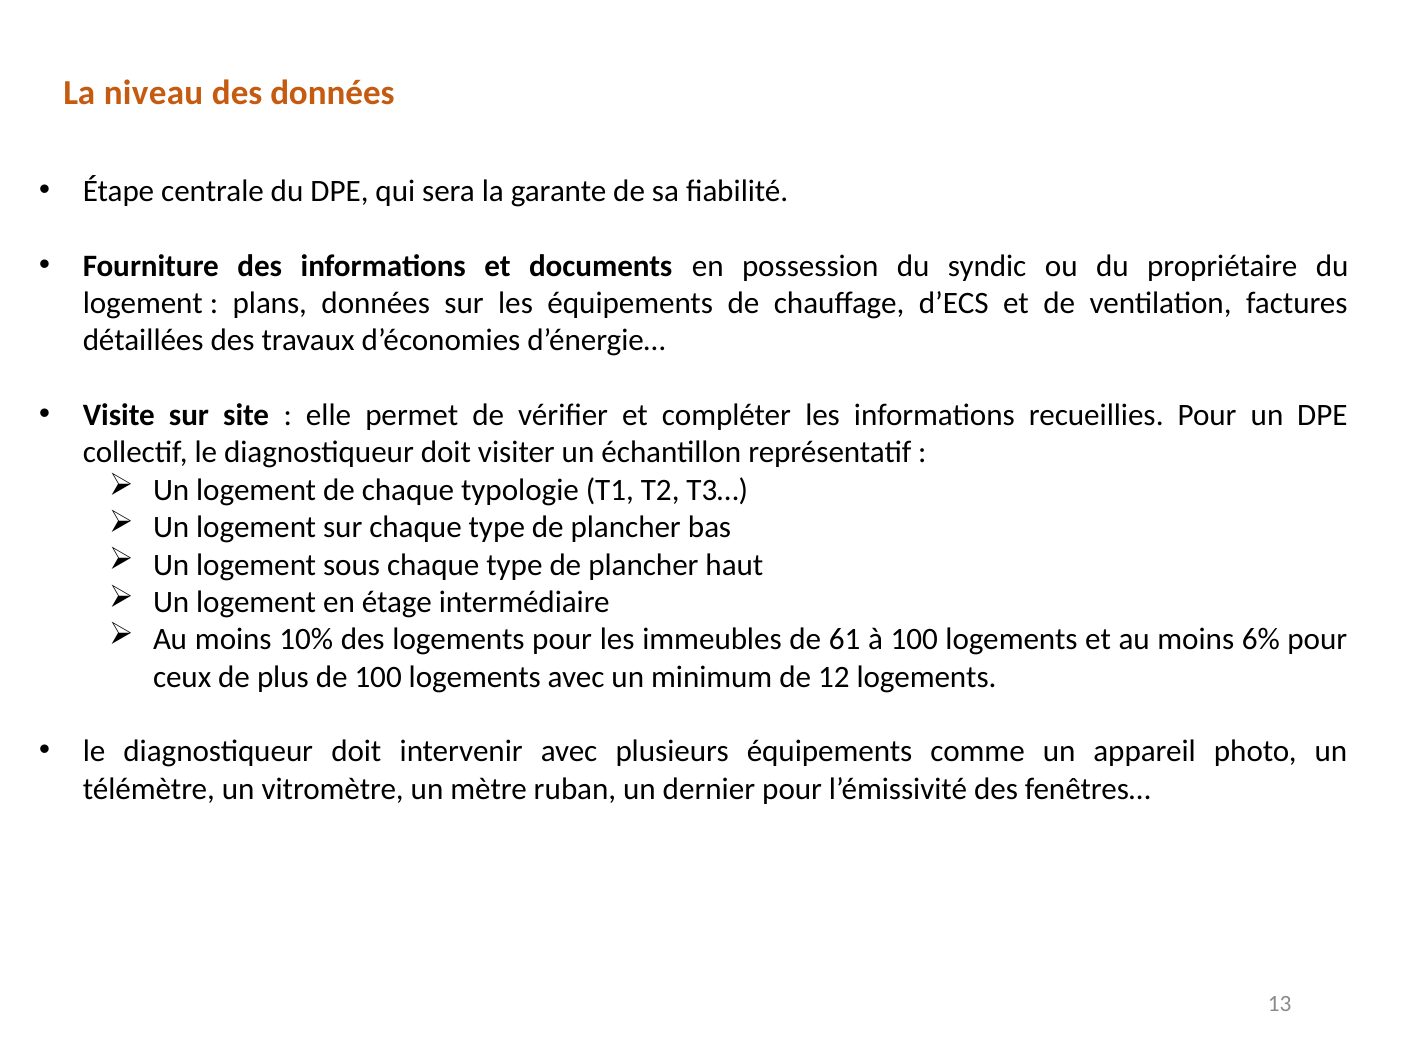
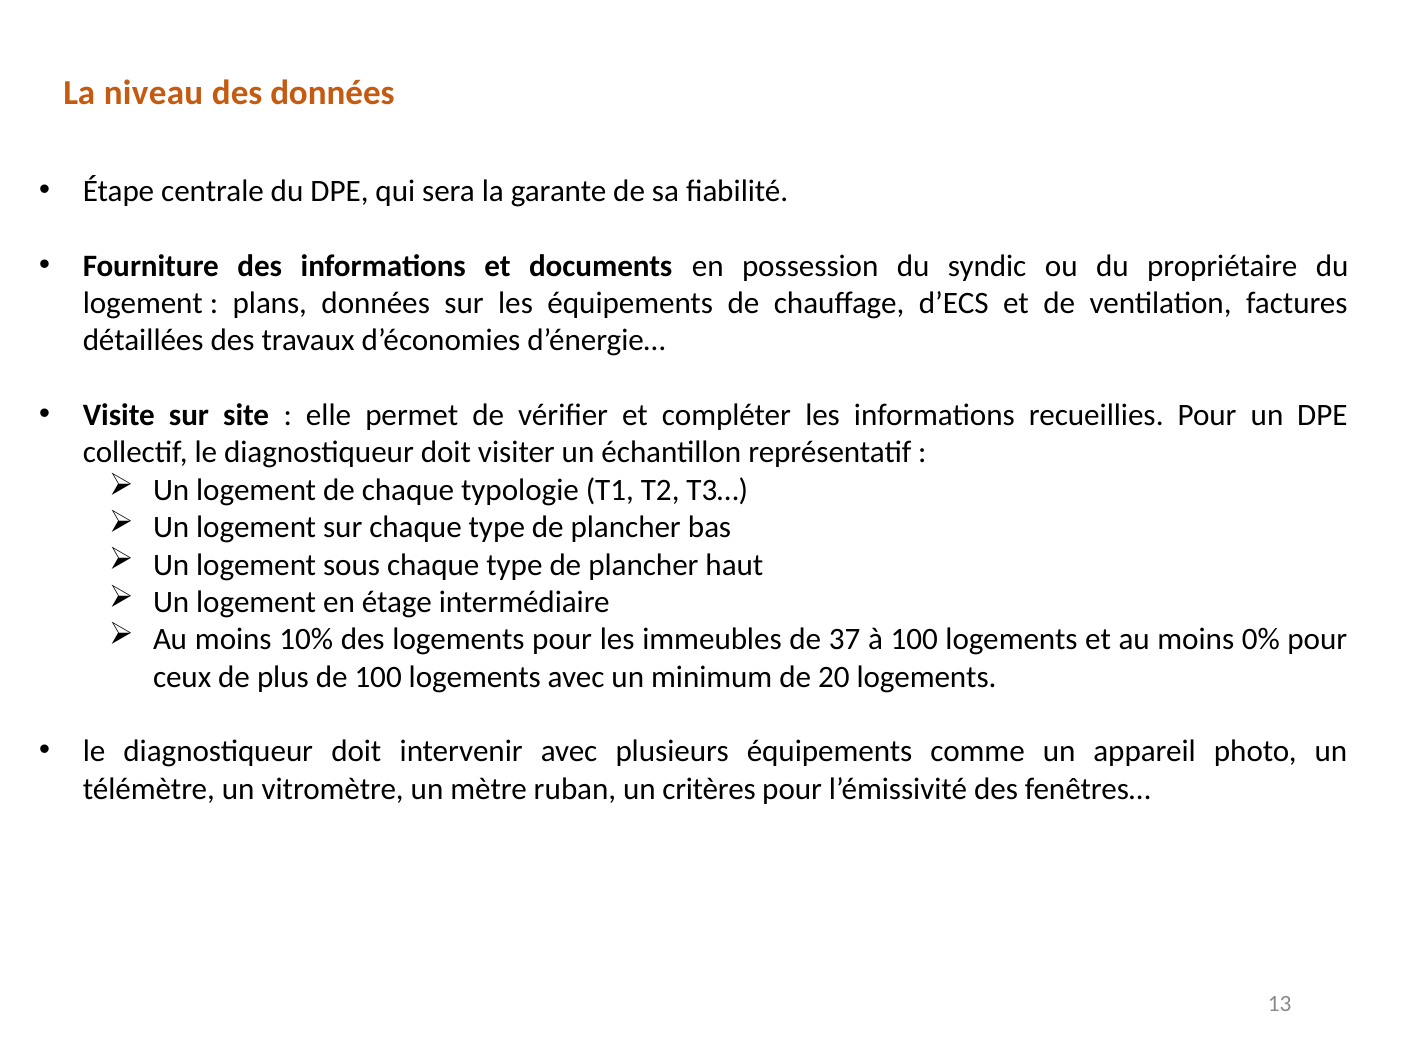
61: 61 -> 37
6%: 6% -> 0%
12: 12 -> 20
dernier: dernier -> critères
